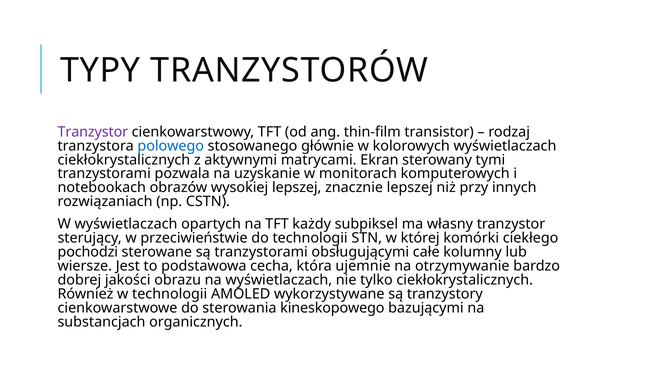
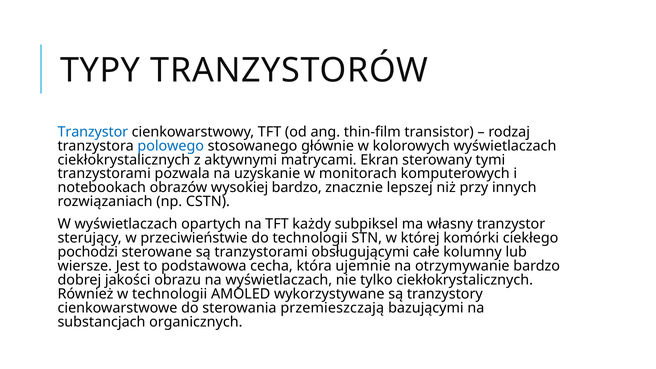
Tranzystor at (93, 132) colour: purple -> blue
wysokiej lepszej: lepszej -> bardzo
kineskopowego: kineskopowego -> przemieszczają
